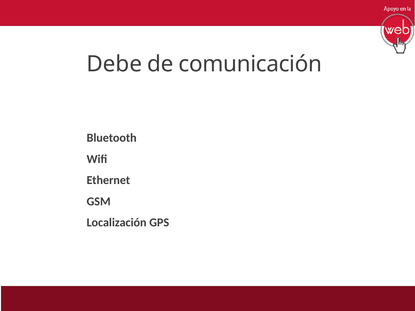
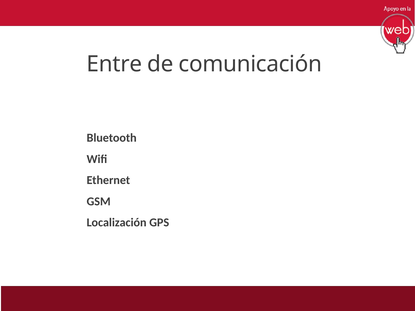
Debe: Debe -> Entre
